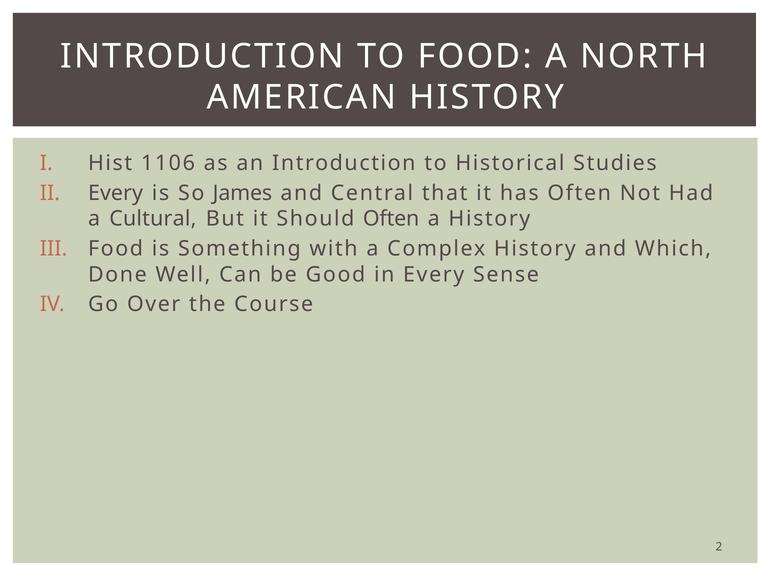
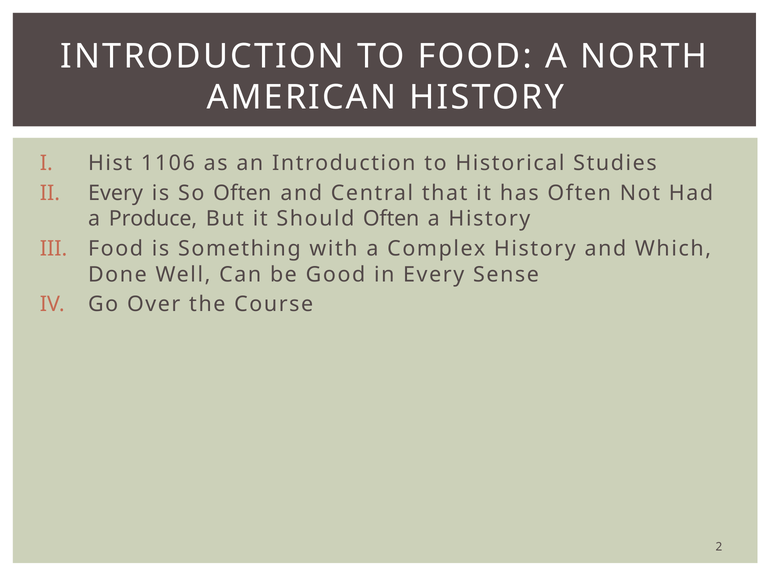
So James: James -> Often
Cultural: Cultural -> Produce
